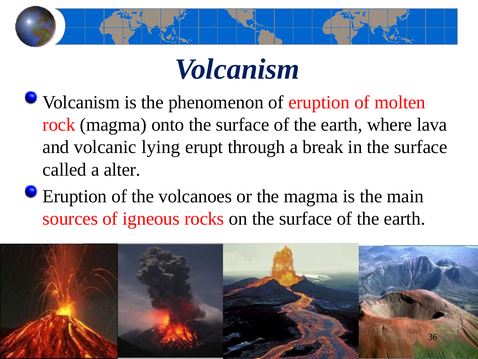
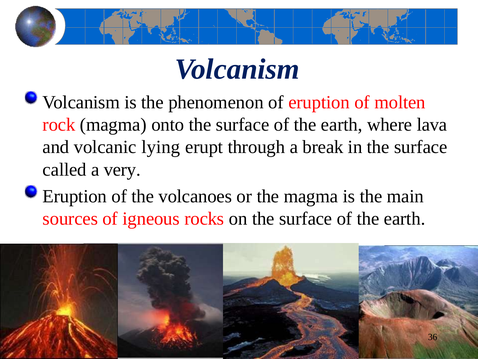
alter: alter -> very
